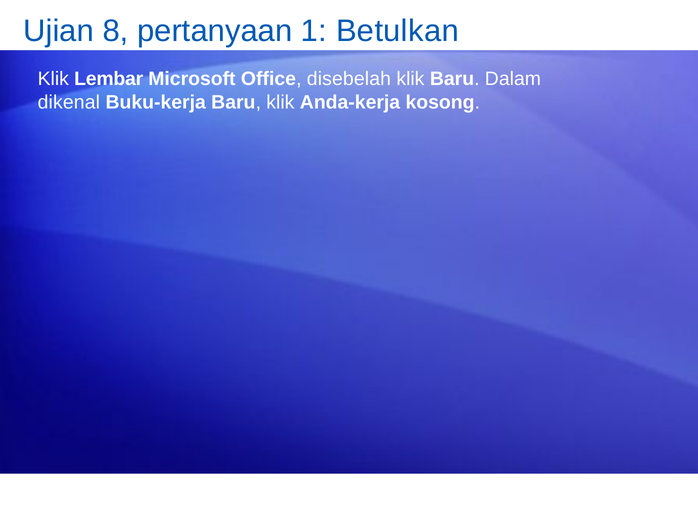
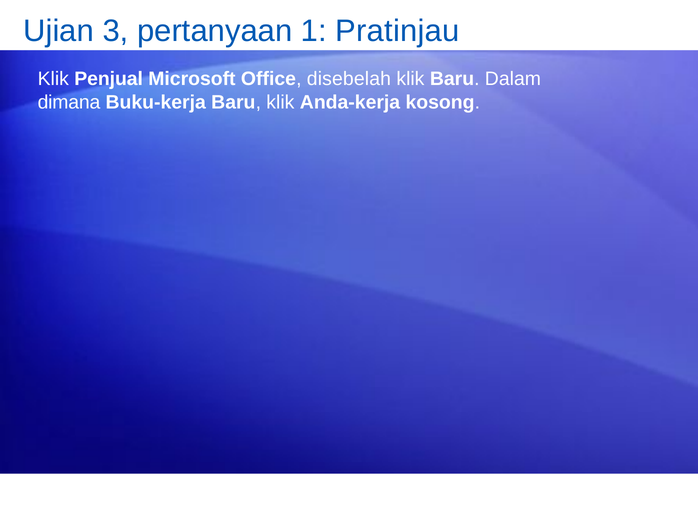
8: 8 -> 3
Betulkan: Betulkan -> Pratinjau
Lembar: Lembar -> Penjual
dikenal: dikenal -> dimana
